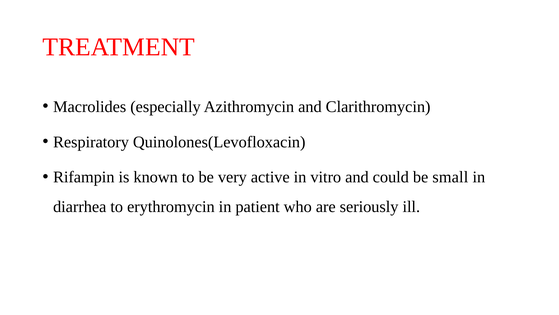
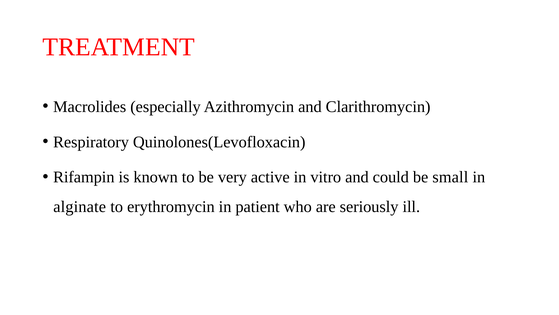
diarrhea: diarrhea -> alginate
